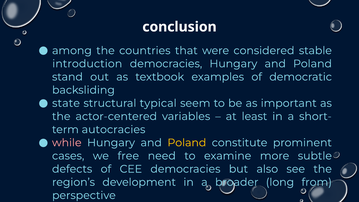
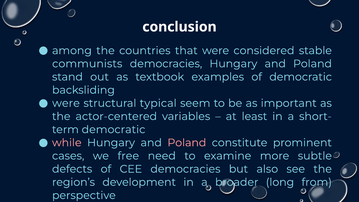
introduction: introduction -> communists
state at (66, 103): state -> were
term autocracies: autocracies -> democratic
Poland at (187, 143) colour: yellow -> pink
